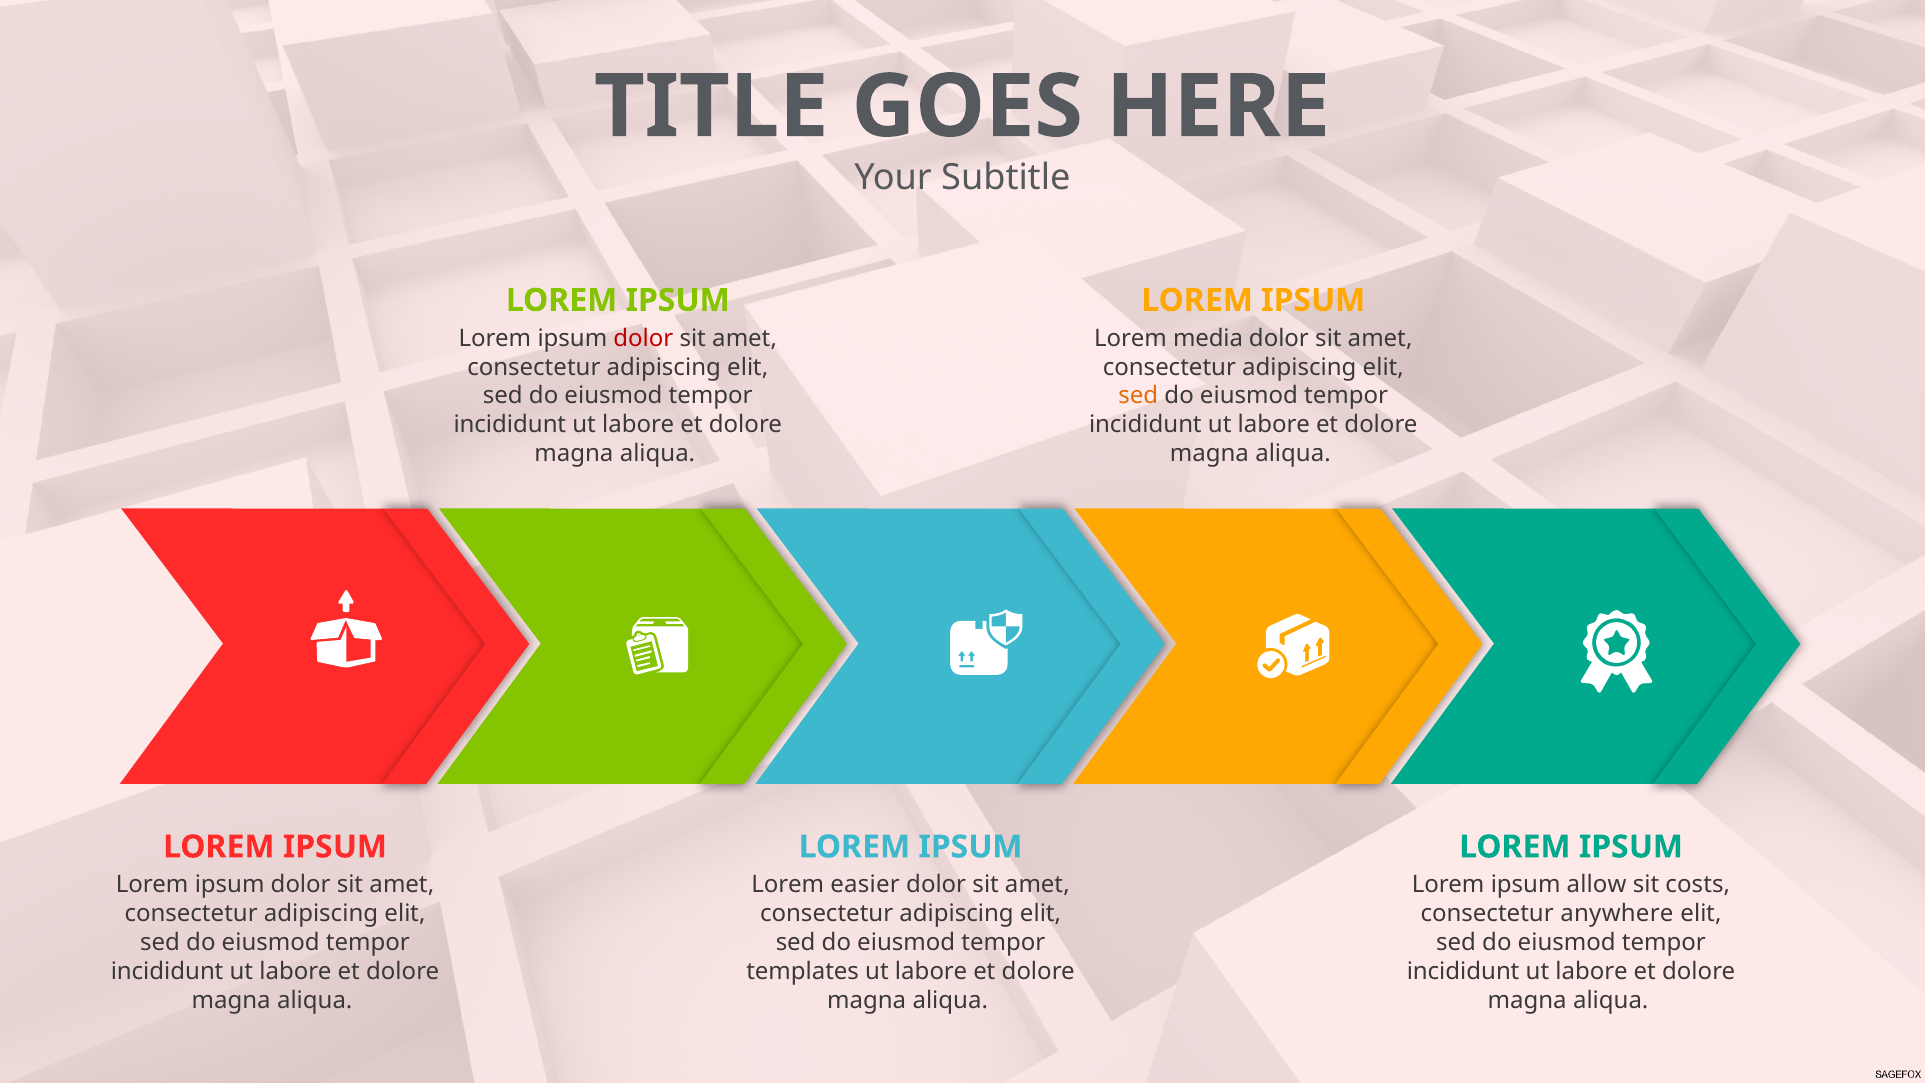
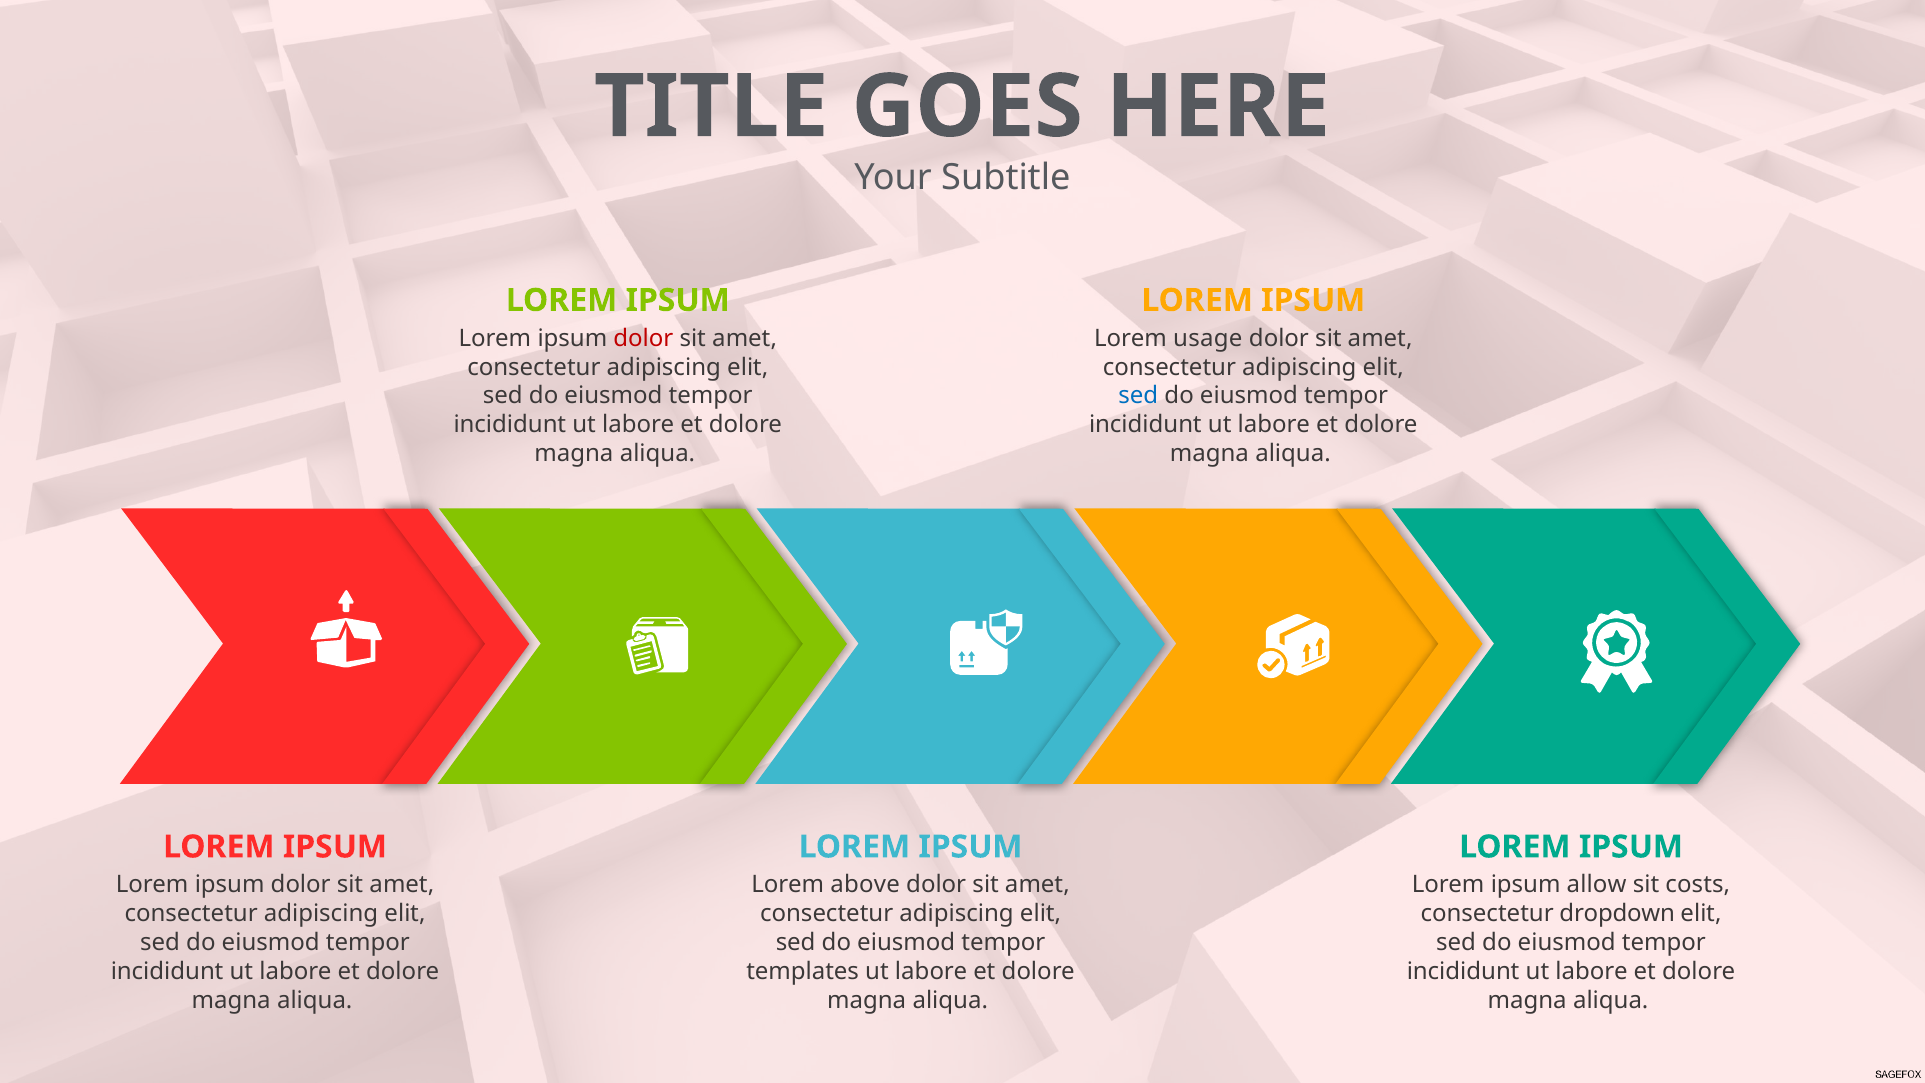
media: media -> usage
sed at (1138, 396) colour: orange -> blue
easier: easier -> above
anywhere: anywhere -> dropdown
